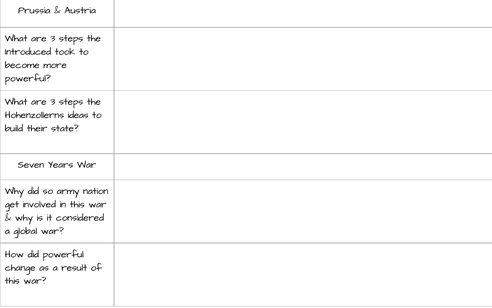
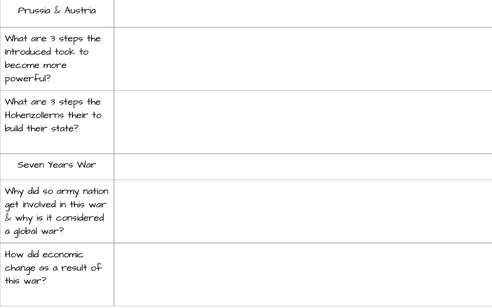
Hohenzollerns ideas: ideas -> their
did powerful: powerful -> economic
